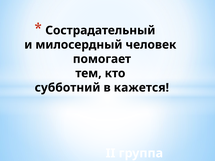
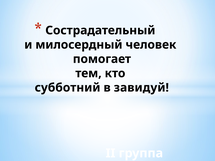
кажется: кажется -> завидуй
